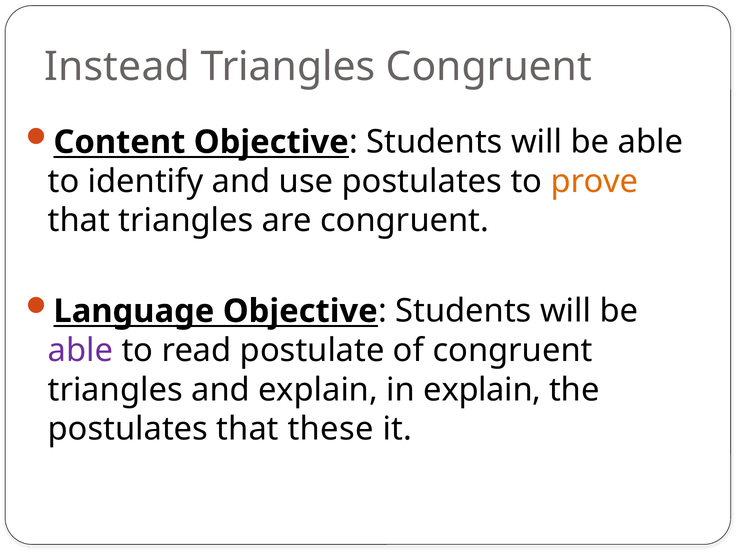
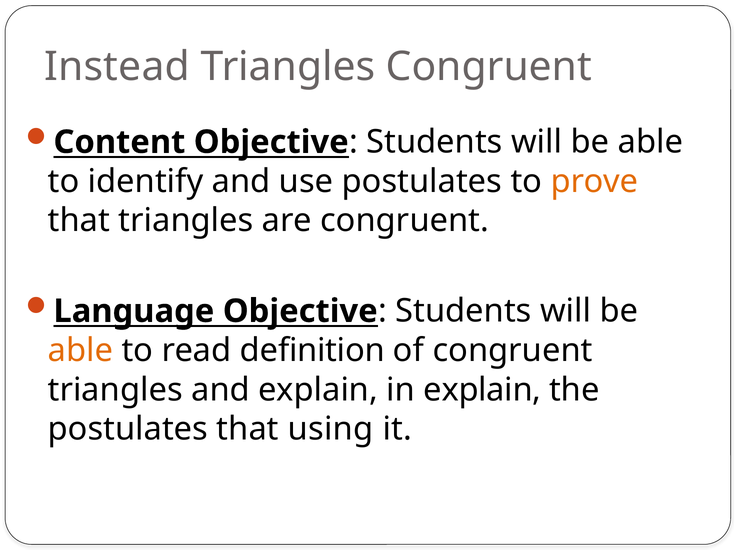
able at (80, 350) colour: purple -> orange
postulate: postulate -> definition
these: these -> using
